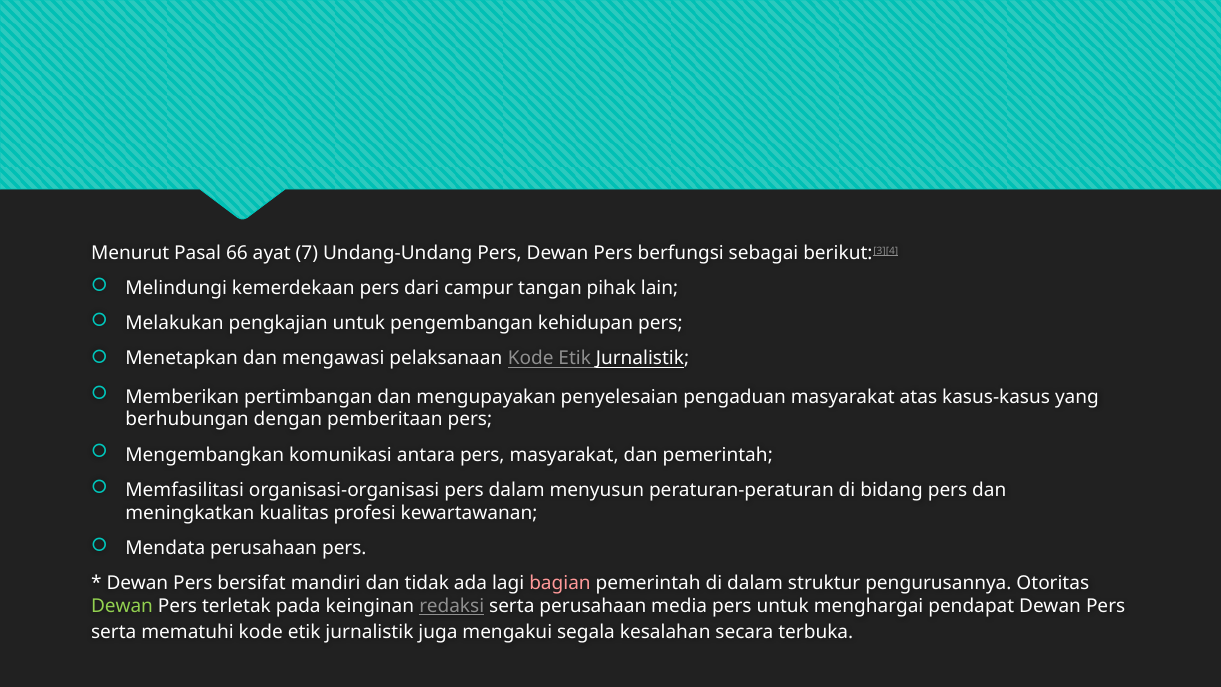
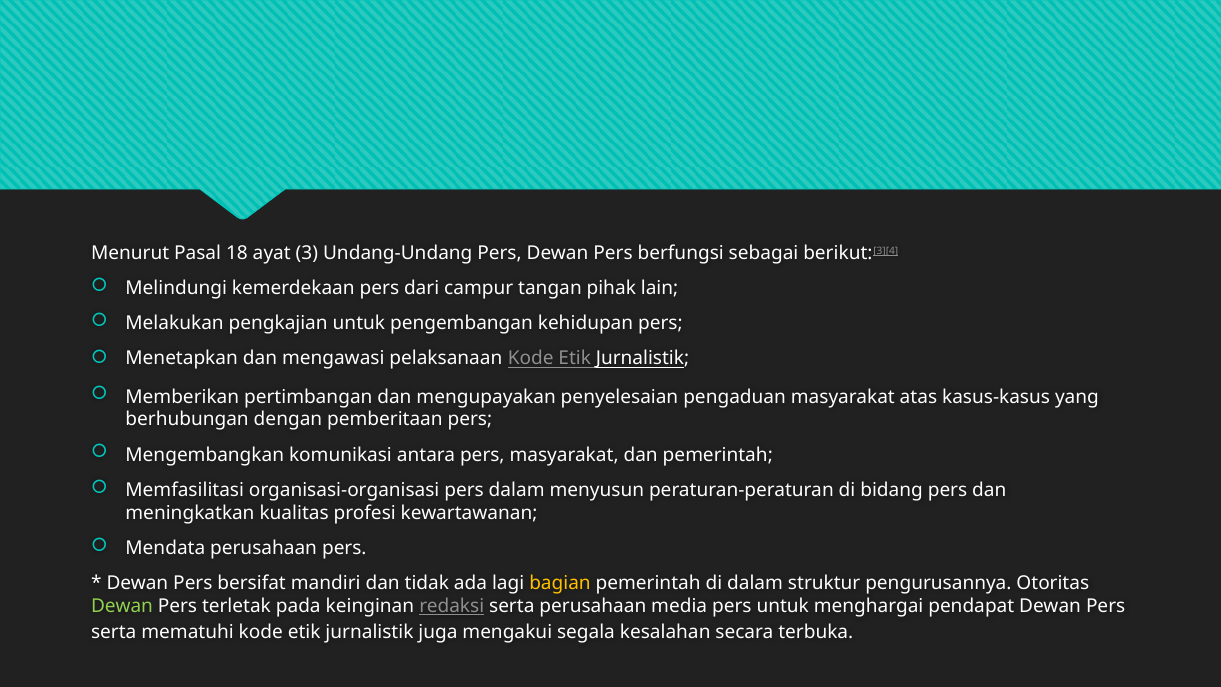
66: 66 -> 18
7: 7 -> 3
bagian colour: pink -> yellow
